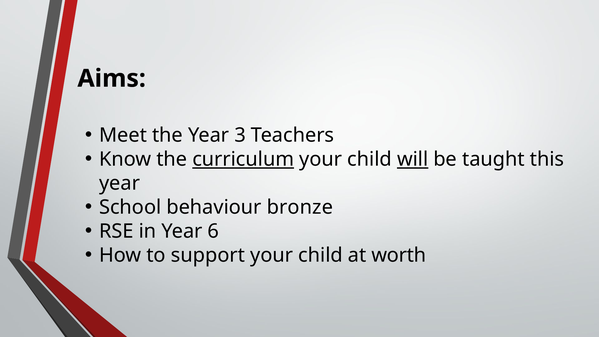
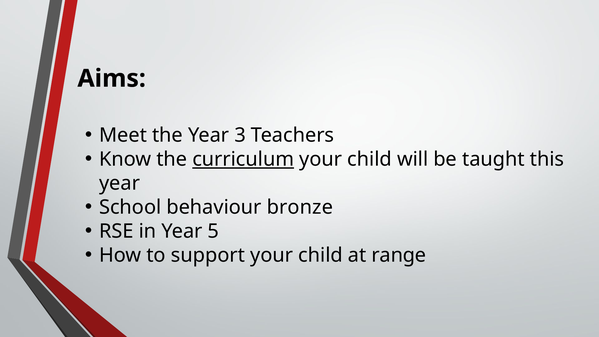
will underline: present -> none
6: 6 -> 5
worth: worth -> range
